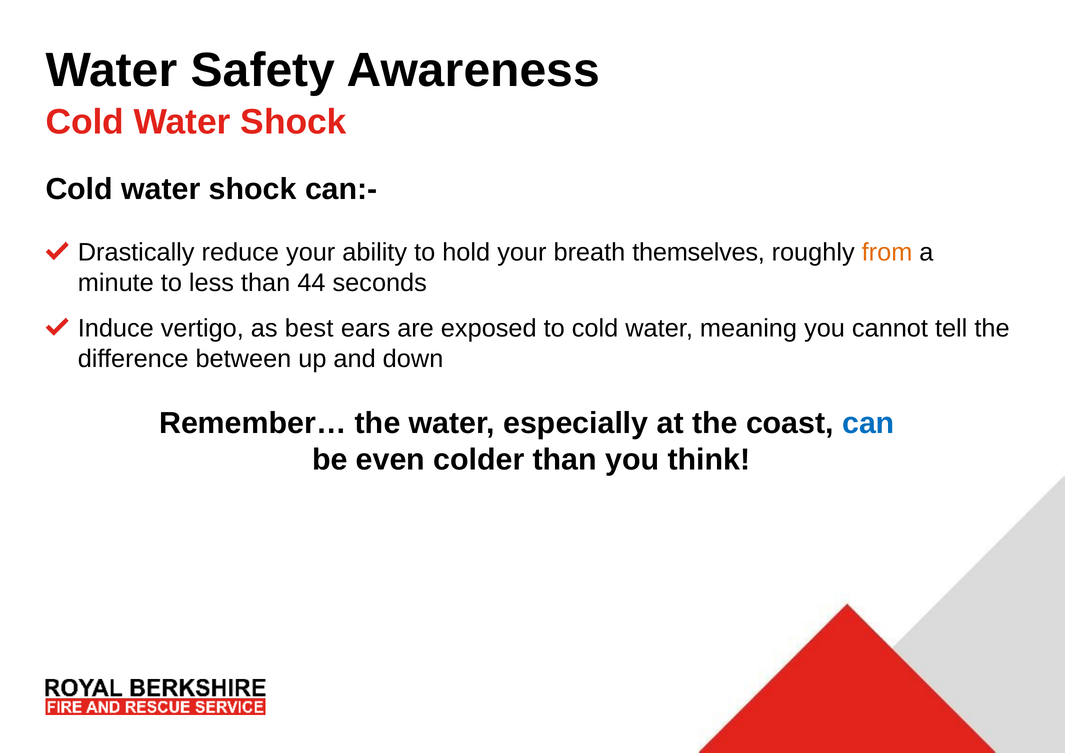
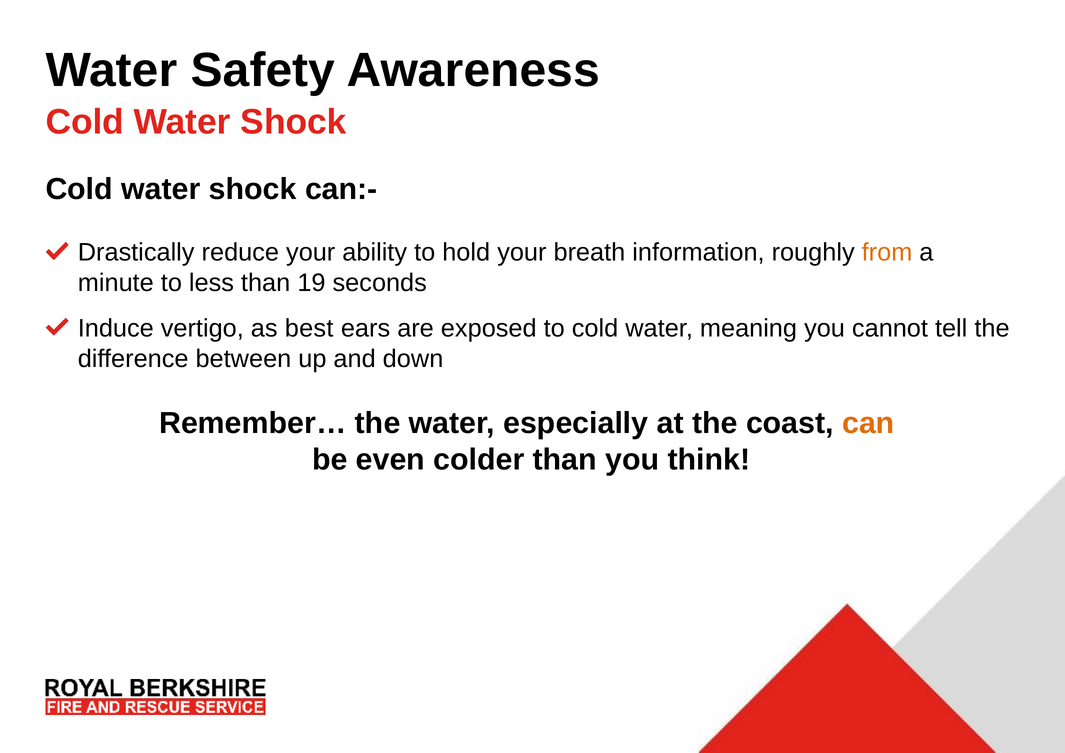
themselves: themselves -> information
44: 44 -> 19
can colour: blue -> orange
